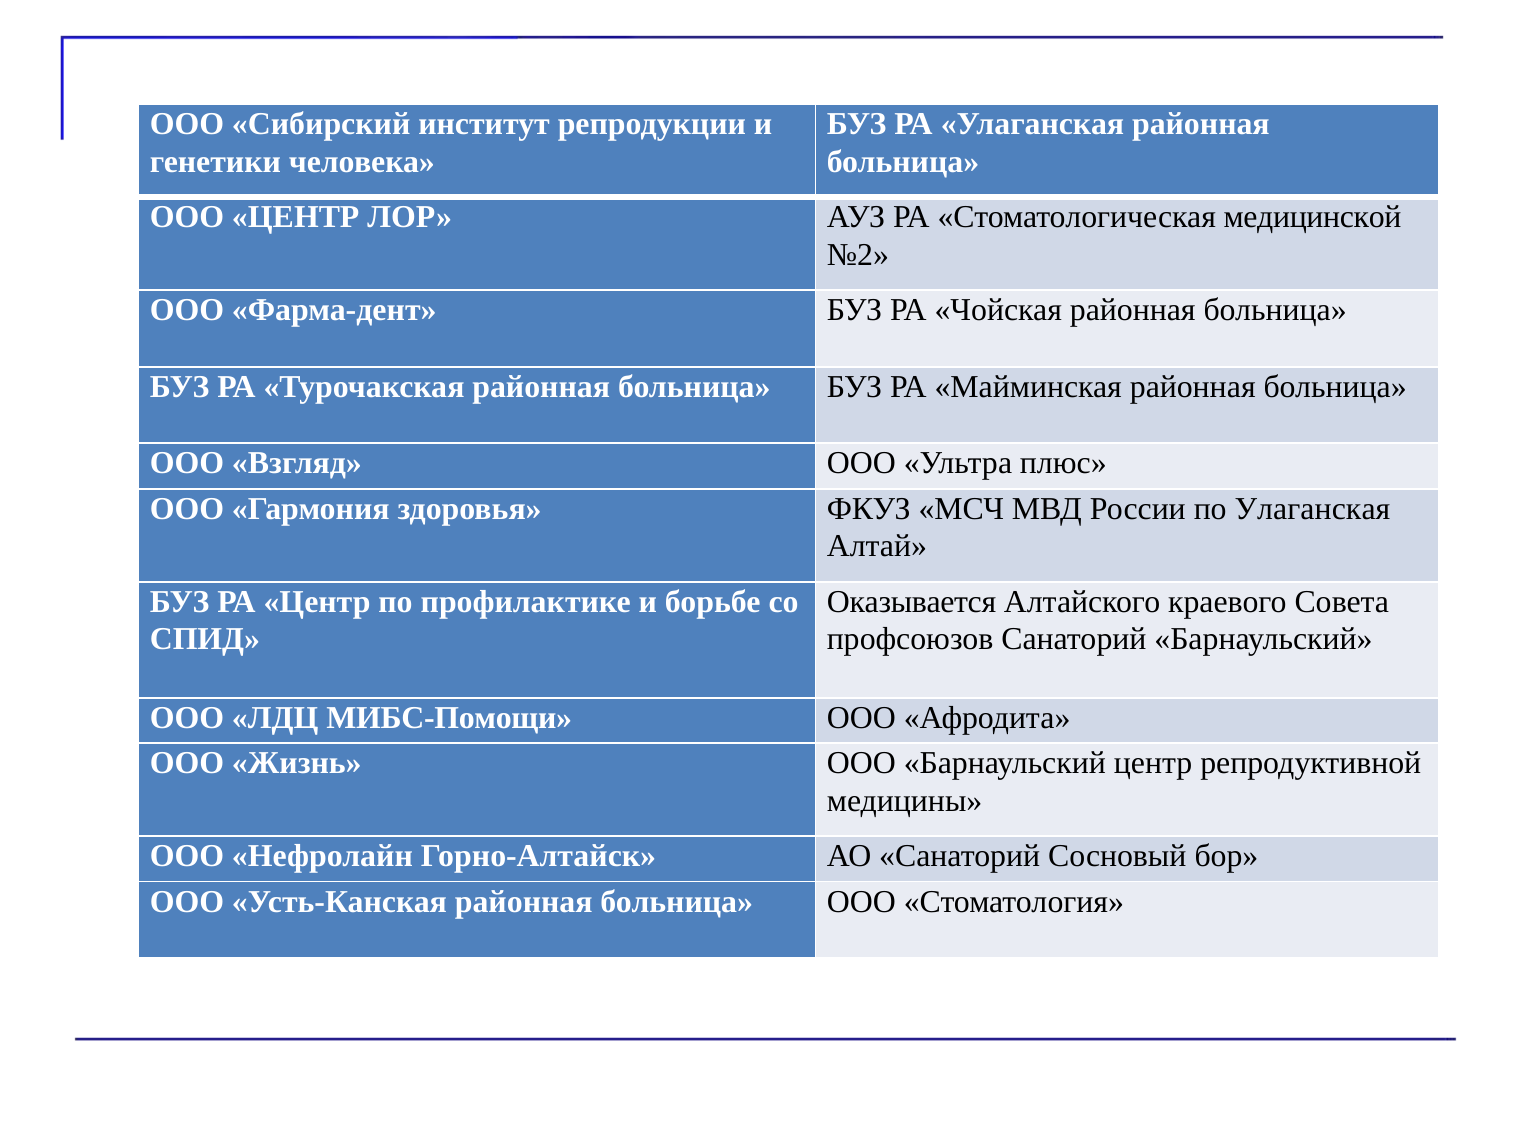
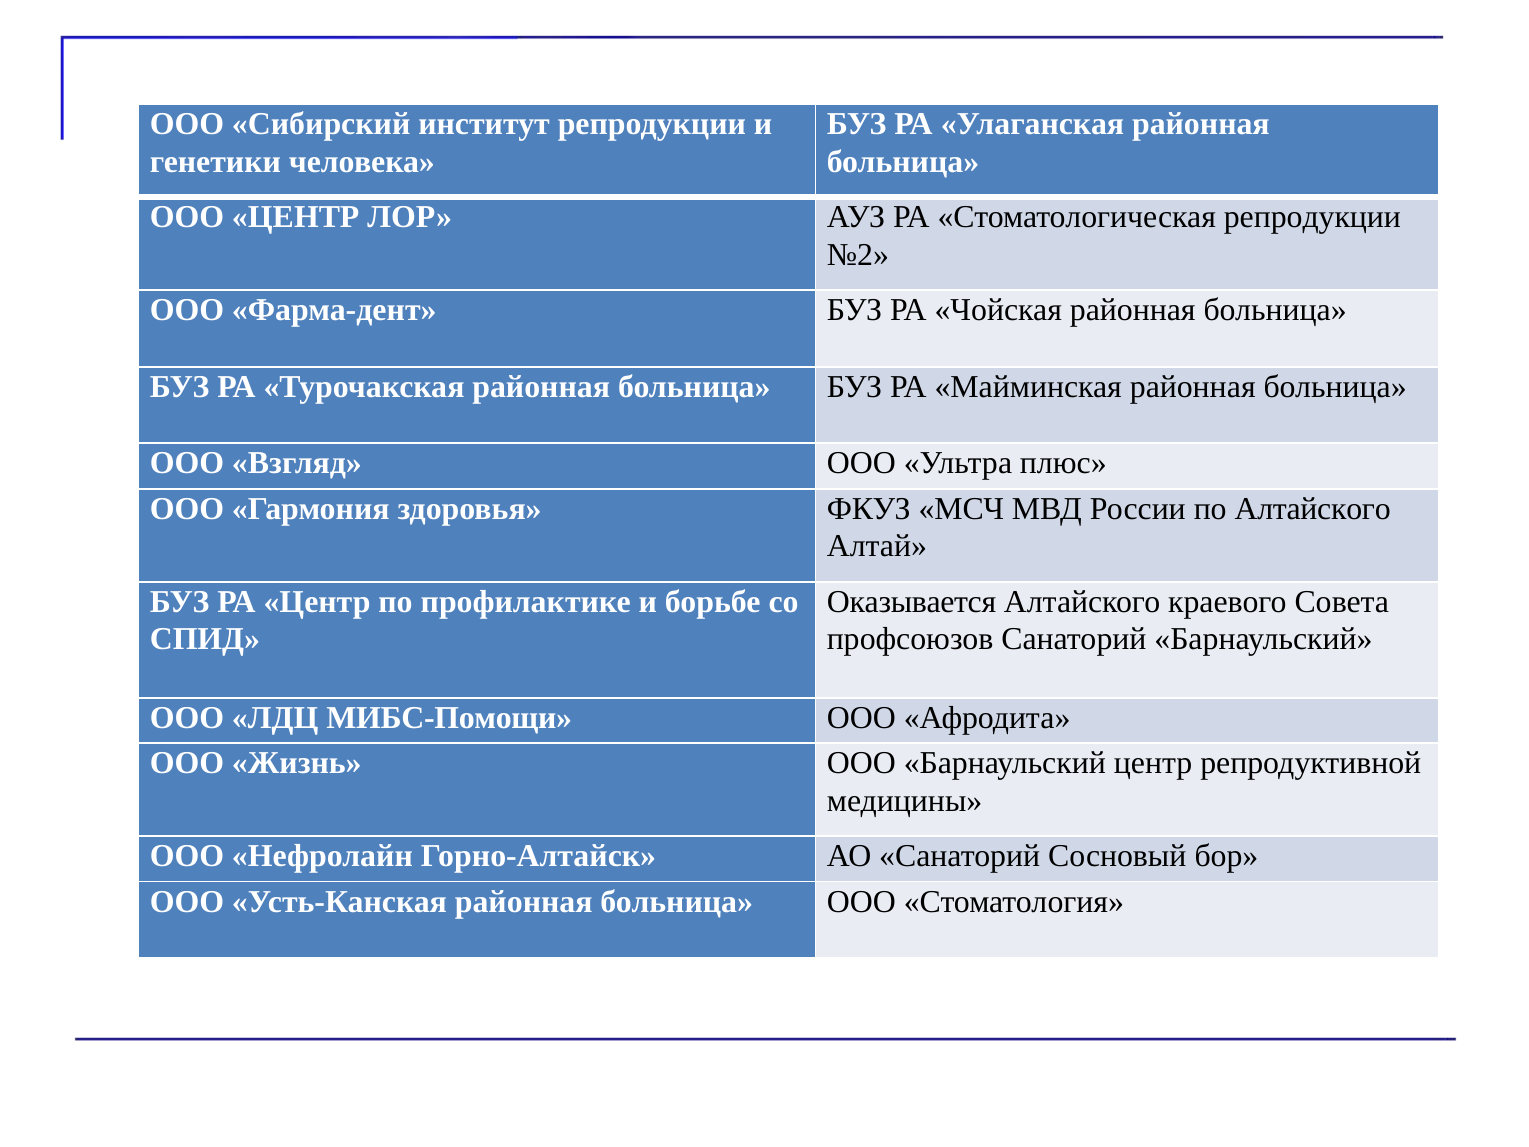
Стоматологическая медицинской: медицинской -> репродукции
по Улаганская: Улаганская -> Алтайского
